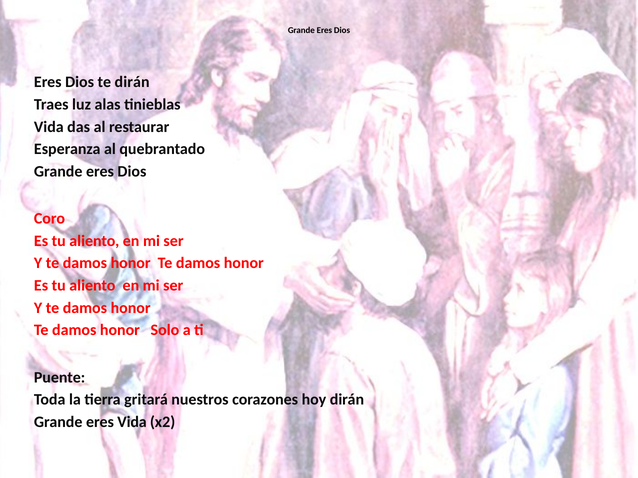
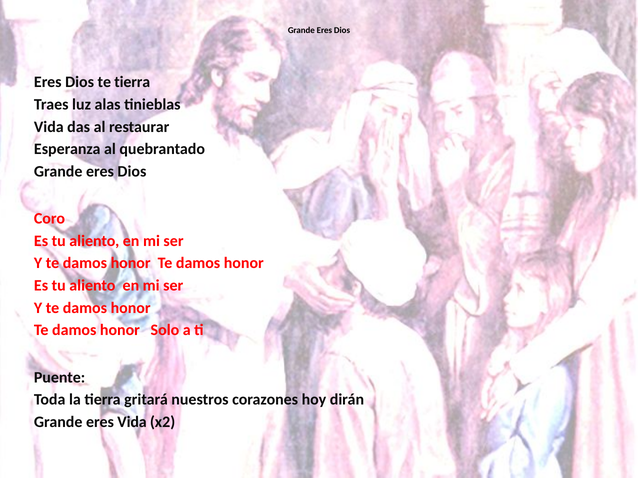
te dirán: dirán -> tierra
